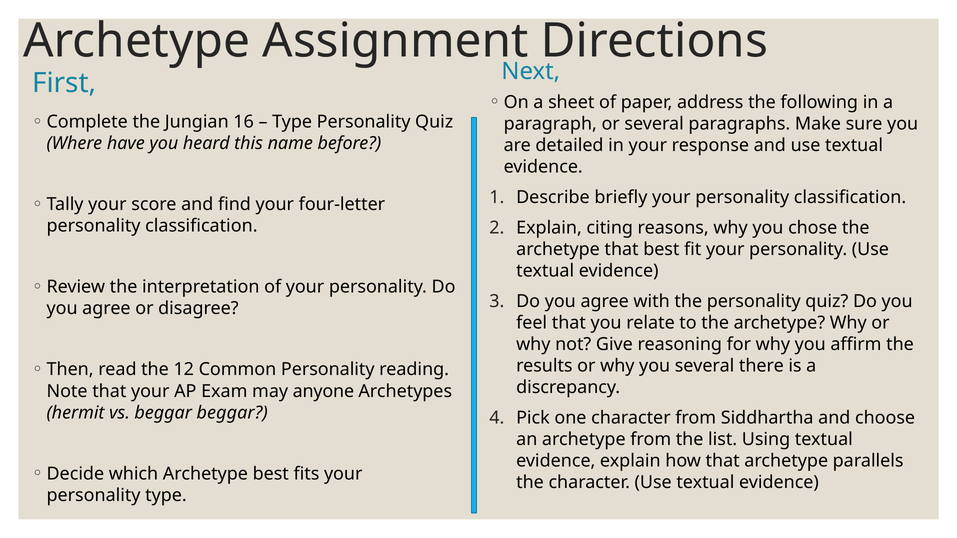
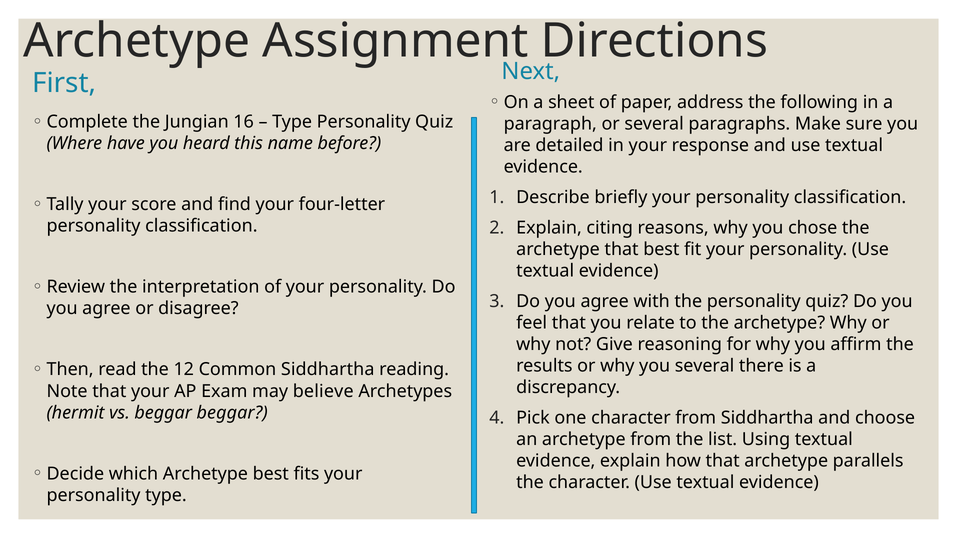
Common Personality: Personality -> Siddhartha
anyone: anyone -> believe
